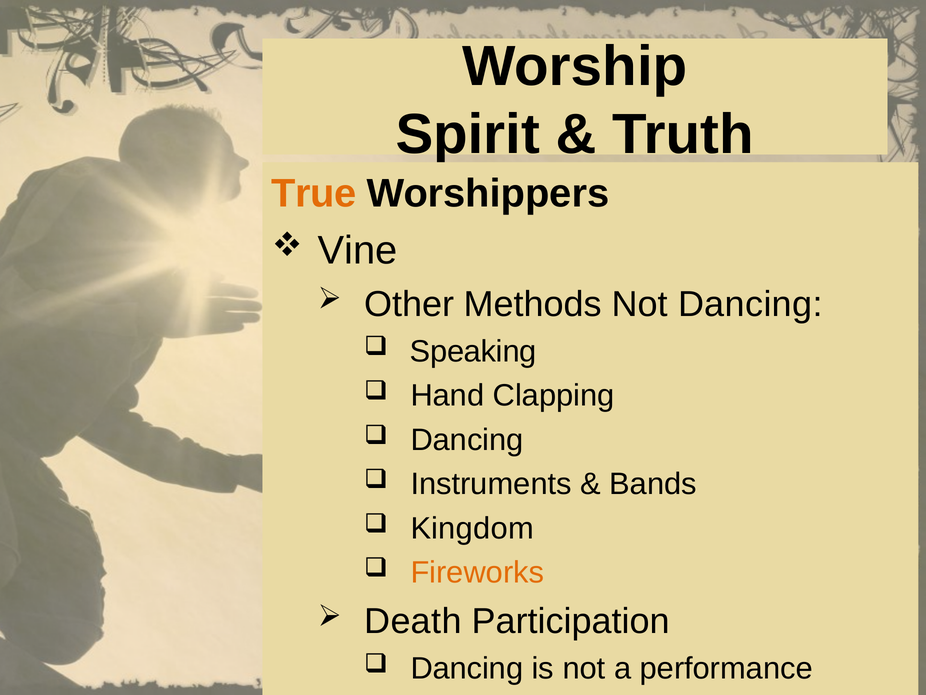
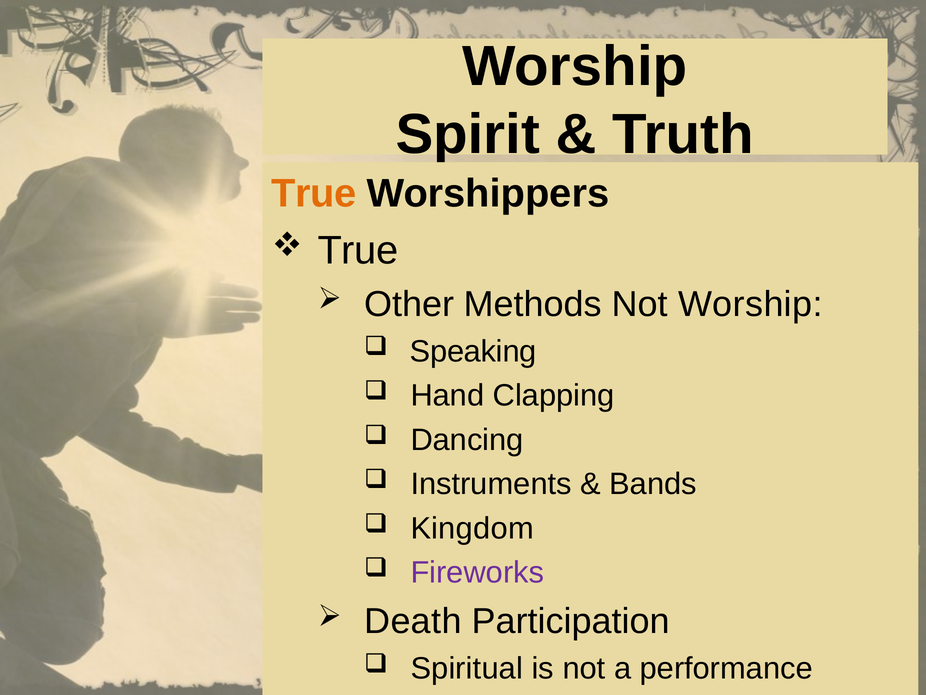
Vine at (358, 251): Vine -> True
Not Dancing: Dancing -> Worship
Fireworks colour: orange -> purple
Dancing at (467, 668): Dancing -> Spiritual
